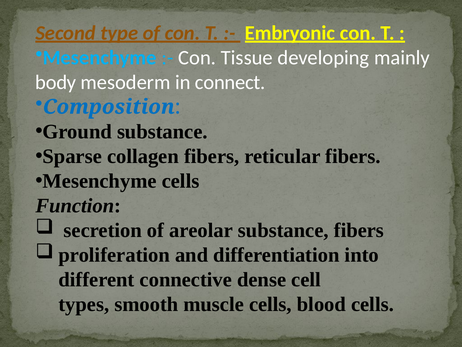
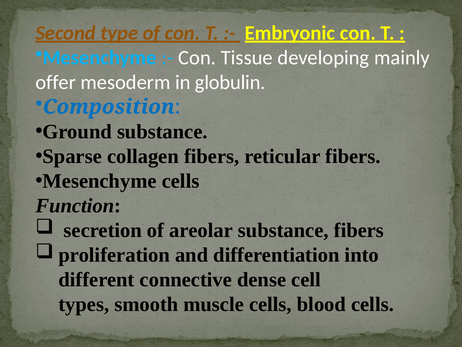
body: body -> offer
connect: connect -> globulin
